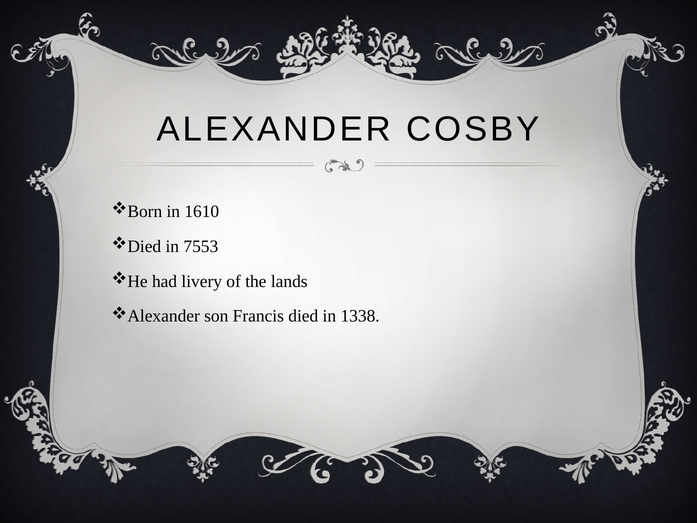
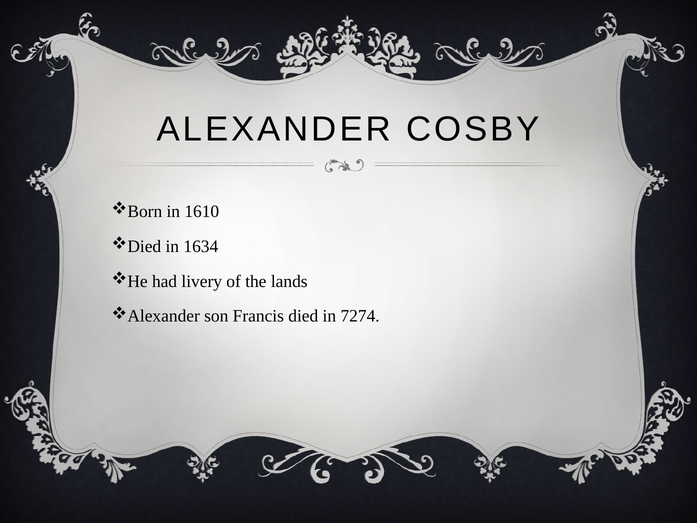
7553: 7553 -> 1634
1338: 1338 -> 7274
